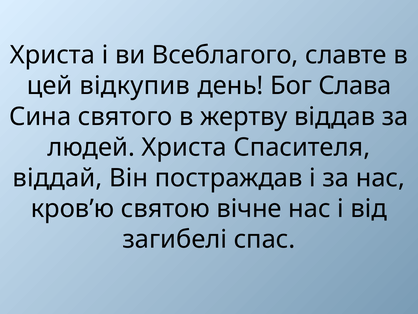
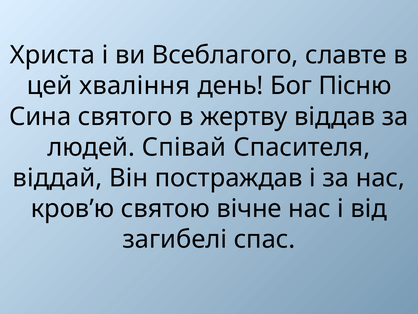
відкупив: відкупив -> хваління
Слава: Слава -> Пісню
людей Христа: Христа -> Співай
